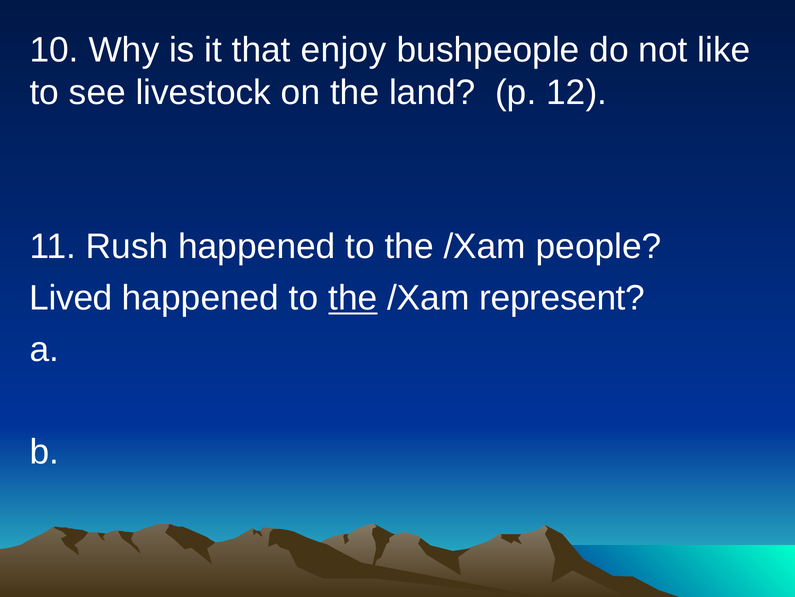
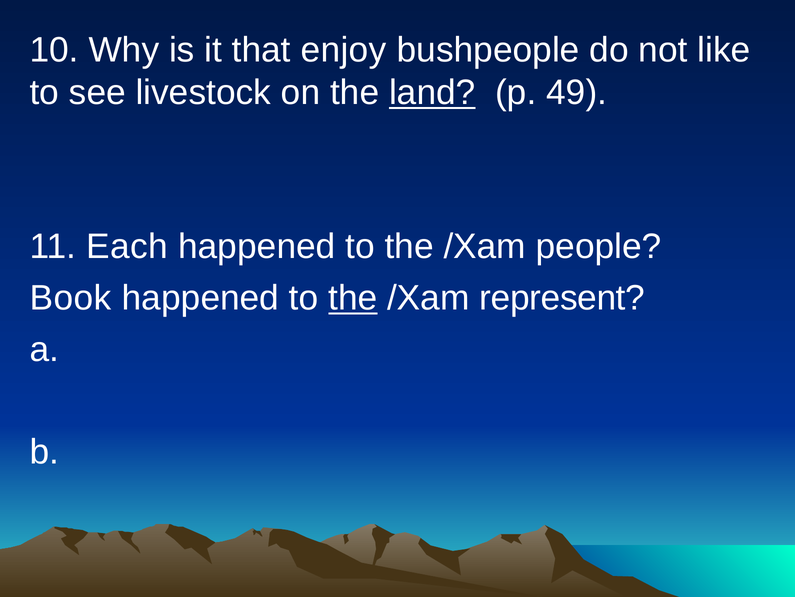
land underline: none -> present
12: 12 -> 49
Rush: Rush -> Each
Lived: Lived -> Book
